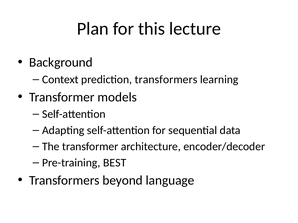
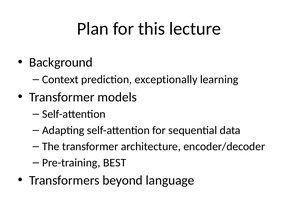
prediction transformers: transformers -> exceptionally
